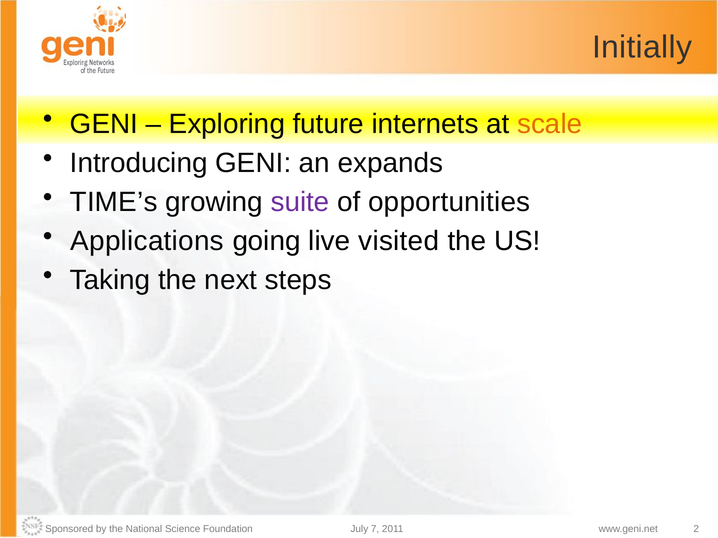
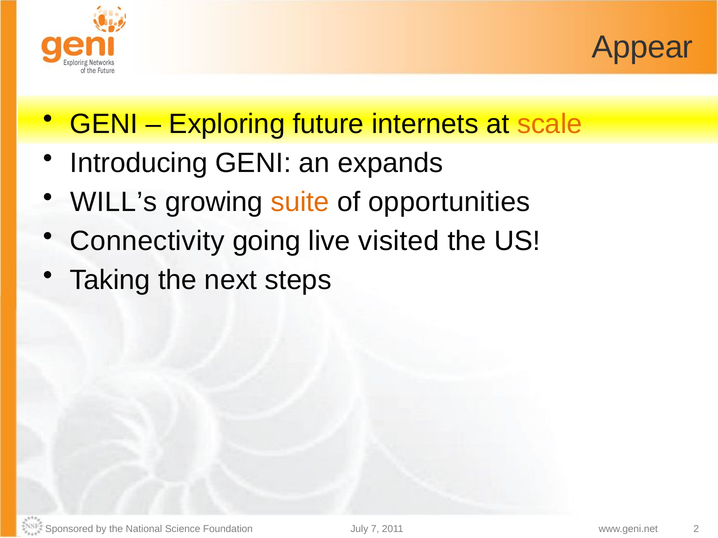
Initially: Initially -> Appear
TIME’s: TIME’s -> WILL’s
suite colour: purple -> orange
Applications: Applications -> Connectivity
